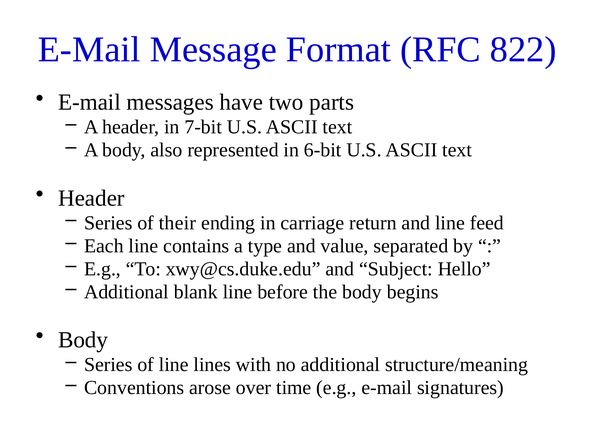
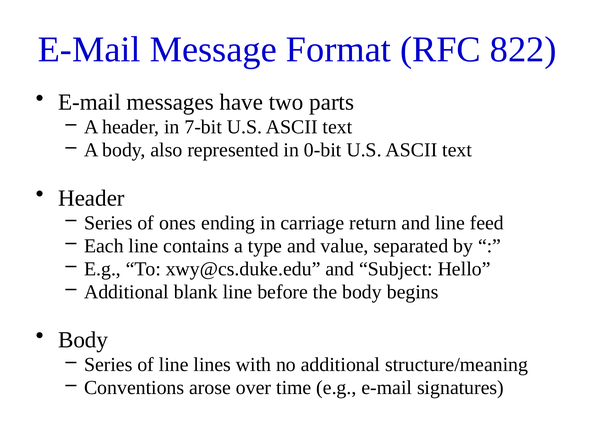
6-bit: 6-bit -> 0-bit
their: their -> ones
